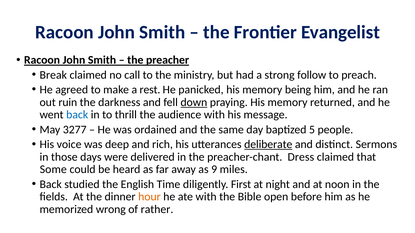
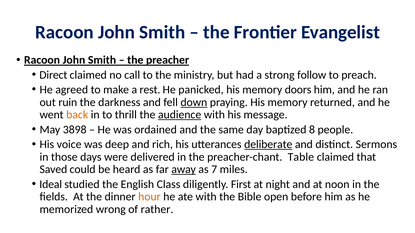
Break: Break -> Direct
being: being -> doors
back at (77, 115) colour: blue -> orange
audience underline: none -> present
3277: 3277 -> 3898
5: 5 -> 8
Dress: Dress -> Table
Some: Some -> Saved
away underline: none -> present
9: 9 -> 7
Back at (51, 185): Back -> Ideal
Time: Time -> Class
